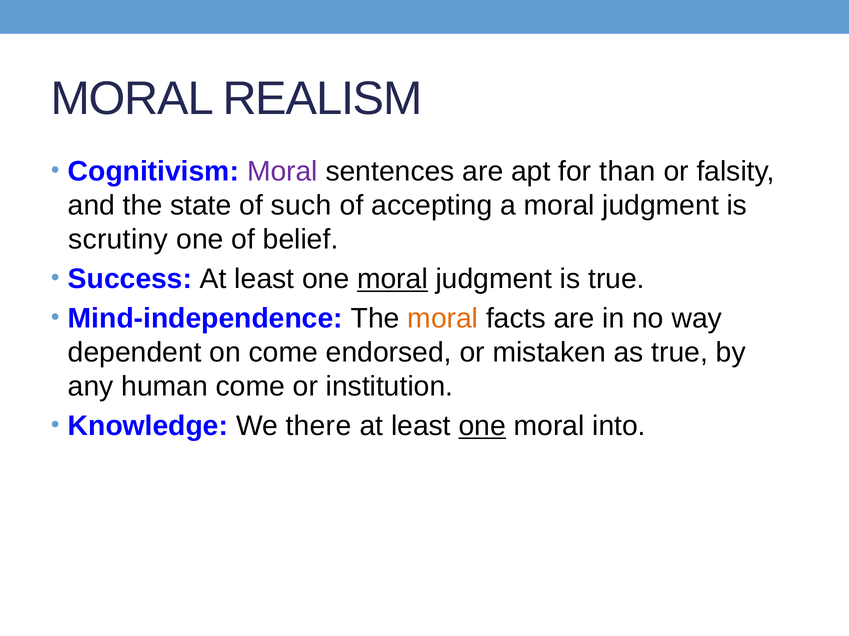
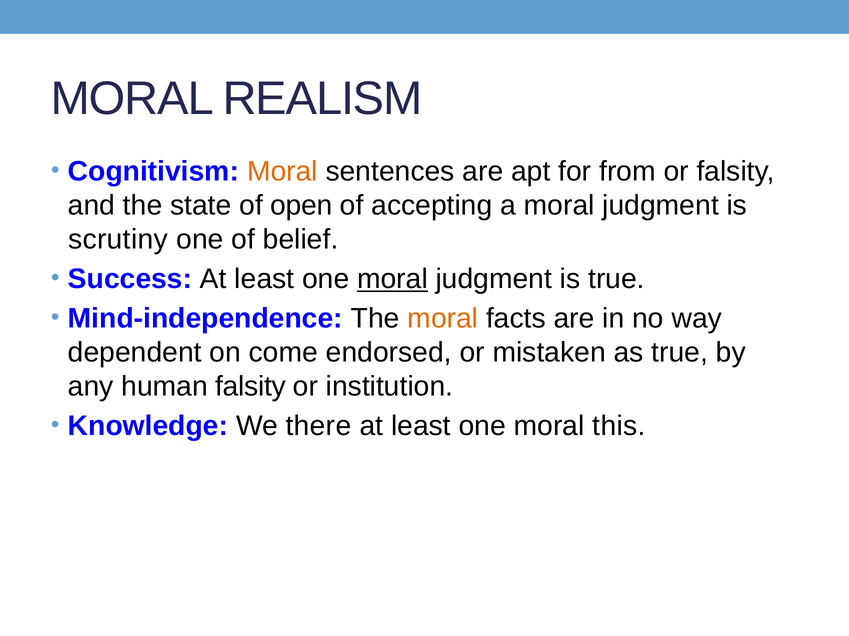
Moral at (282, 172) colour: purple -> orange
than: than -> from
such: such -> open
human come: come -> falsity
one at (482, 426) underline: present -> none
into: into -> this
